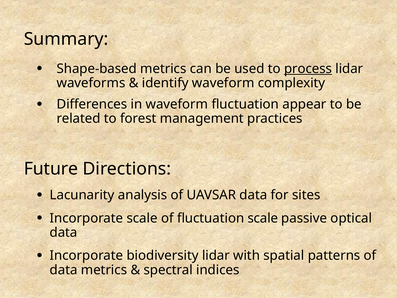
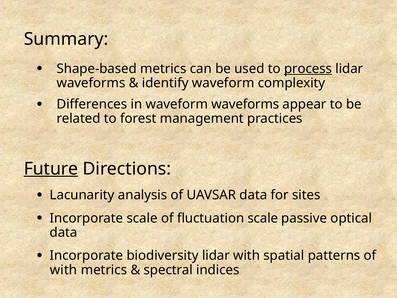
waveform fluctuation: fluctuation -> waveforms
Future underline: none -> present
data at (64, 270): data -> with
